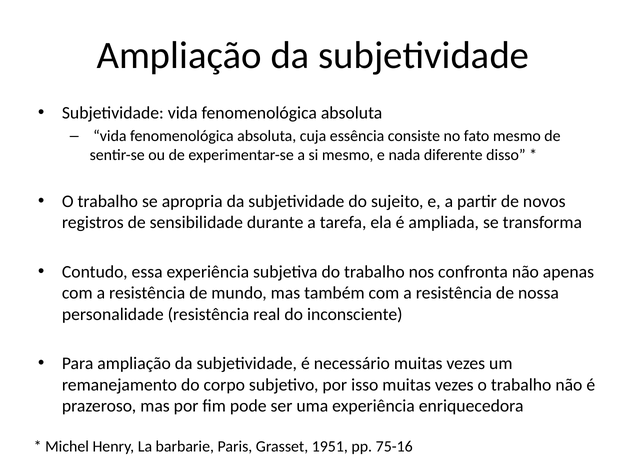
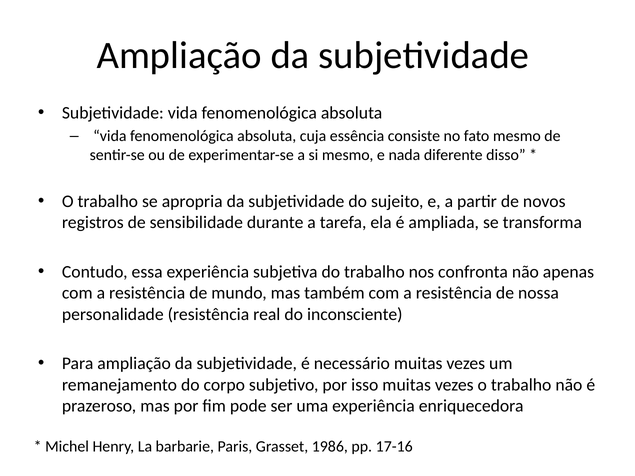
1951: 1951 -> 1986
75-16: 75-16 -> 17-16
